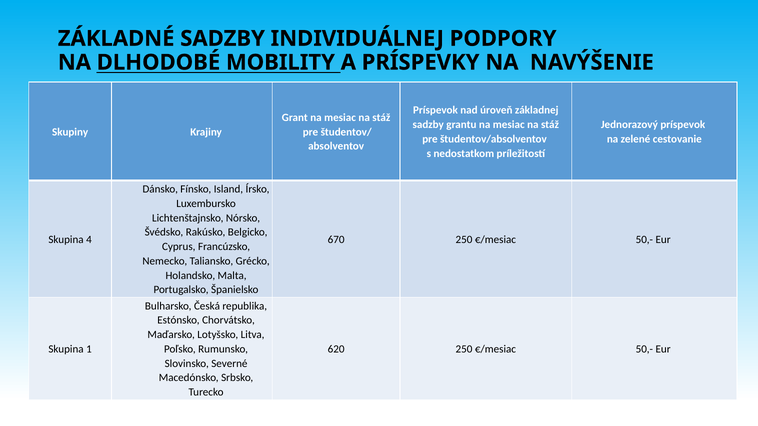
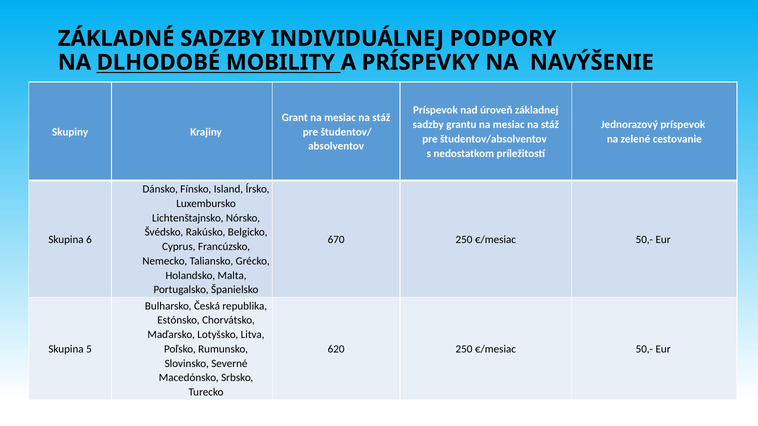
4: 4 -> 6
1: 1 -> 5
